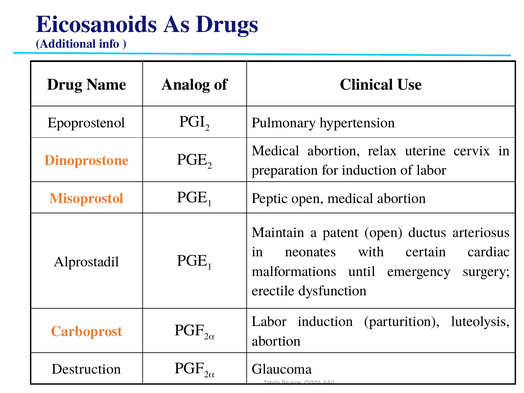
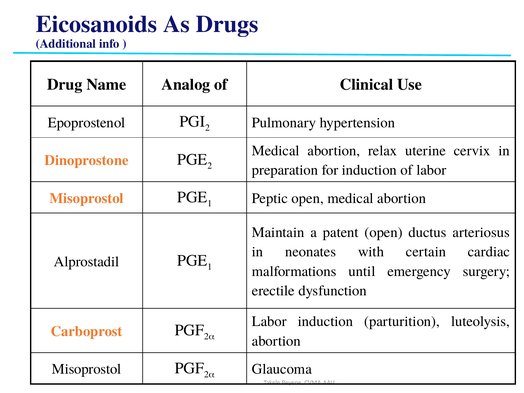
Destruction at (87, 369): Destruction -> Misoprostol
